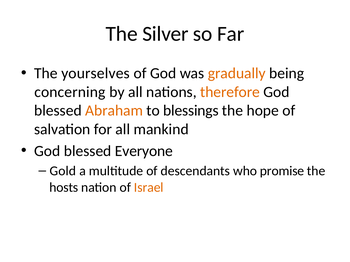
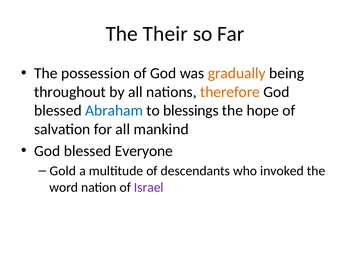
Silver: Silver -> Their
yourselves: yourselves -> possession
concerning: concerning -> throughout
Abraham colour: orange -> blue
promise: promise -> invoked
hosts: hosts -> word
Israel colour: orange -> purple
